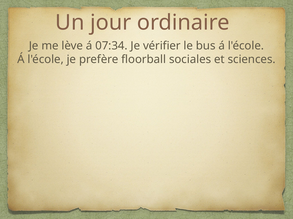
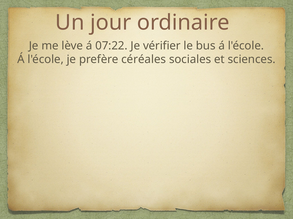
07:34: 07:34 -> 07:22
floorball: floorball -> céréales
